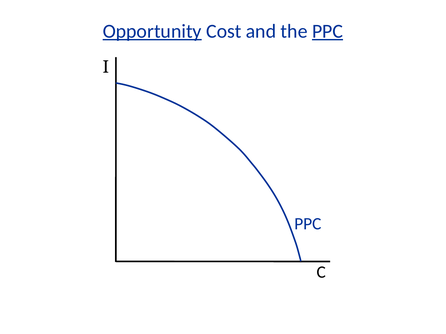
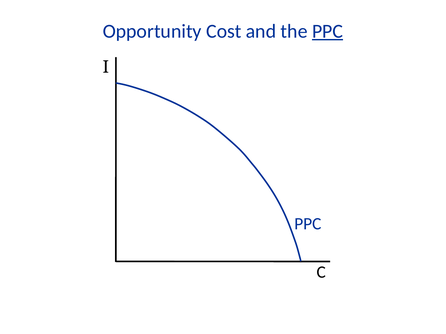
Opportunity underline: present -> none
